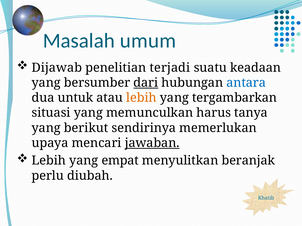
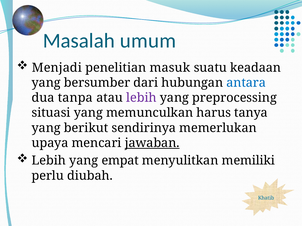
Dijawab: Dijawab -> Menjadi
terjadi: terjadi -> masuk
dari underline: present -> none
untuk: untuk -> tanpa
lebih at (141, 98) colour: orange -> purple
tergambarkan: tergambarkan -> preprocessing
beranjak: beranjak -> memiliki
